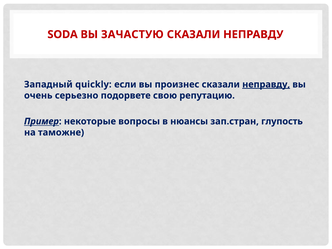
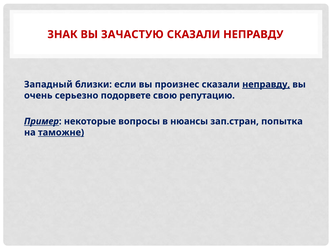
SODA: SODA -> ЗНАК
quickly: quickly -> близки
глупость: глупость -> попытка
таможне underline: none -> present
